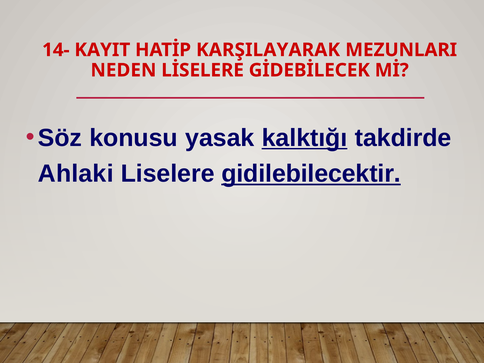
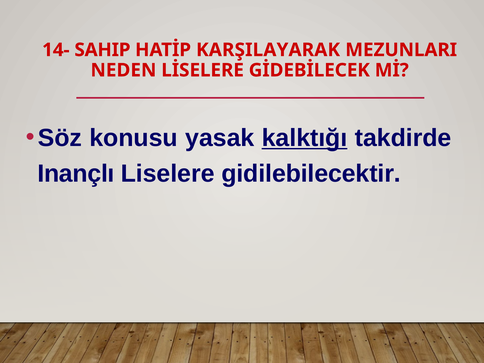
KAYIT: KAYIT -> SAHIP
Ahlaki: Ahlaki -> Inançlı
gidilebilecektir underline: present -> none
